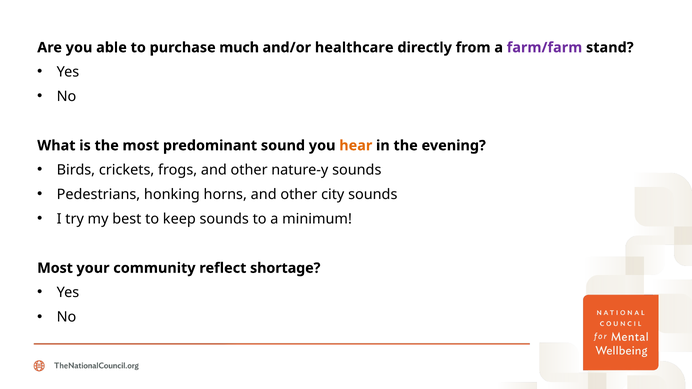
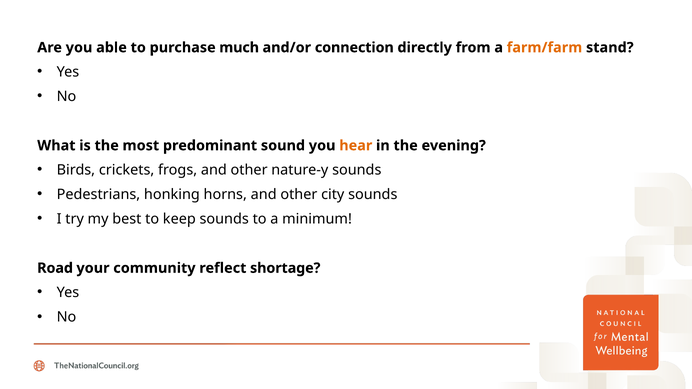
healthcare: healthcare -> connection
farm/farm colour: purple -> orange
Most at (55, 268): Most -> Road
